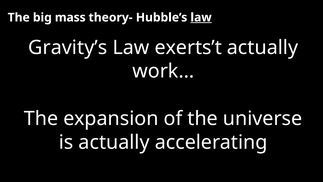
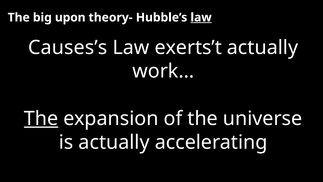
mass: mass -> upon
Gravity’s: Gravity’s -> Causes’s
The at (41, 118) underline: none -> present
